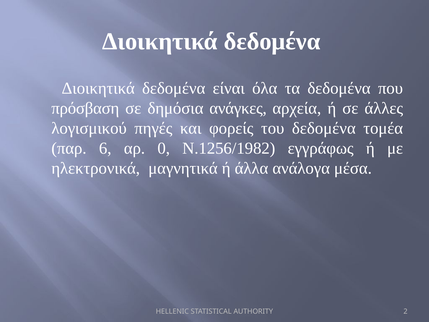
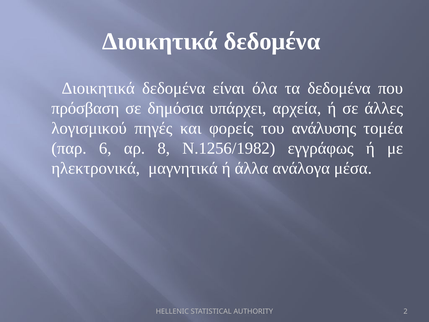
ανάγκες: ανάγκες -> υπάρχει
του δεδομένα: δεδομένα -> ανάλυσης
0: 0 -> 8
